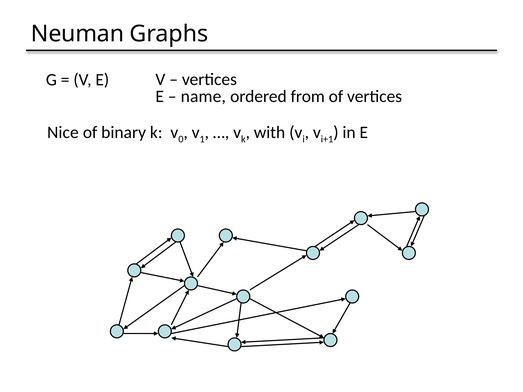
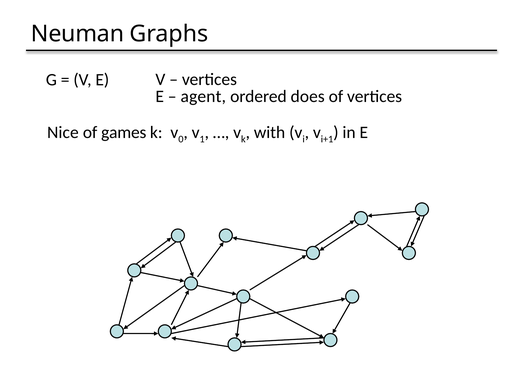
name: name -> agent
from: from -> does
binary: binary -> games
